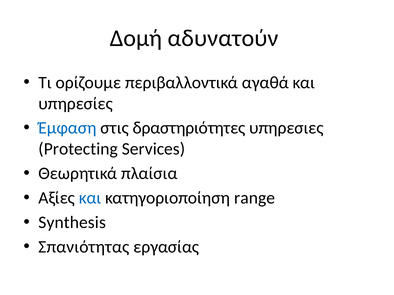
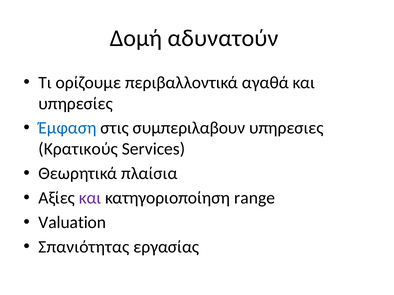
δραστηριότητες: δραστηριότητες -> συμπεριλαβουν
Protecting: Protecting -> Κρατικούς
και at (90, 198) colour: blue -> purple
Synthesis: Synthesis -> Valuation
